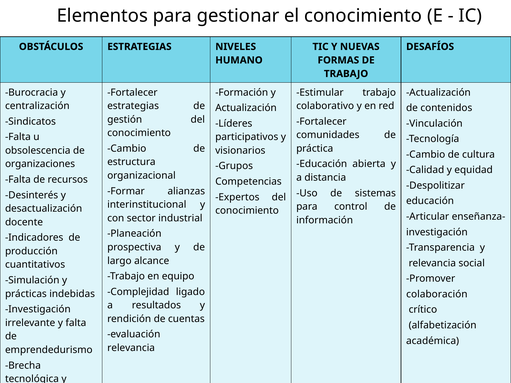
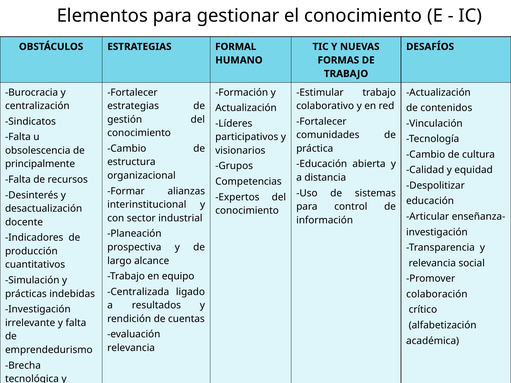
NIVELES: NIVELES -> FORMAL
organizaciones: organizaciones -> principalmente
Complejidad: Complejidad -> Centralizada
